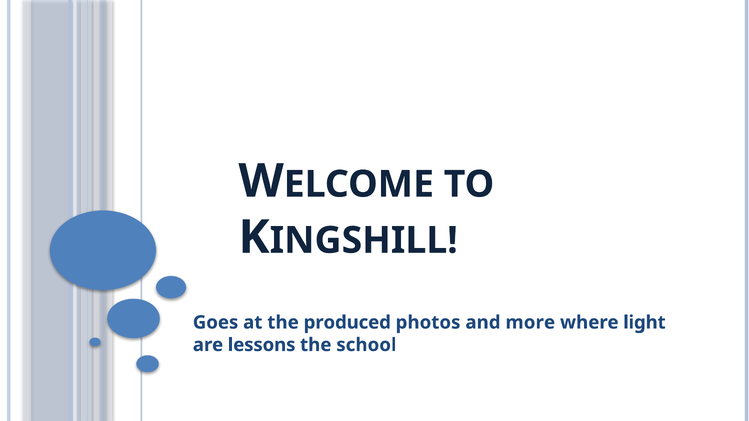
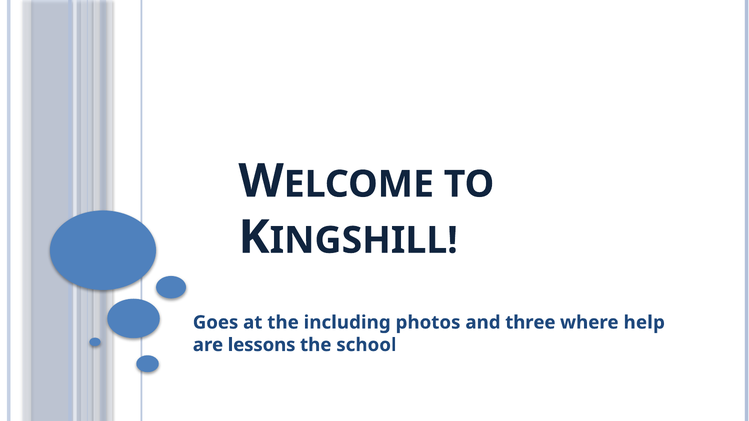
produced: produced -> including
more: more -> three
light: light -> help
